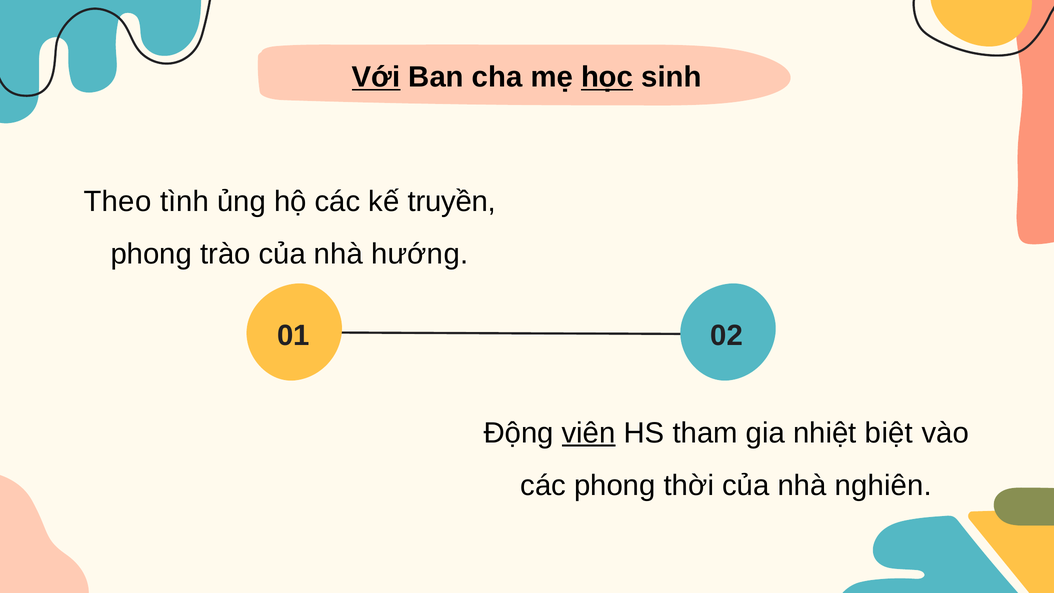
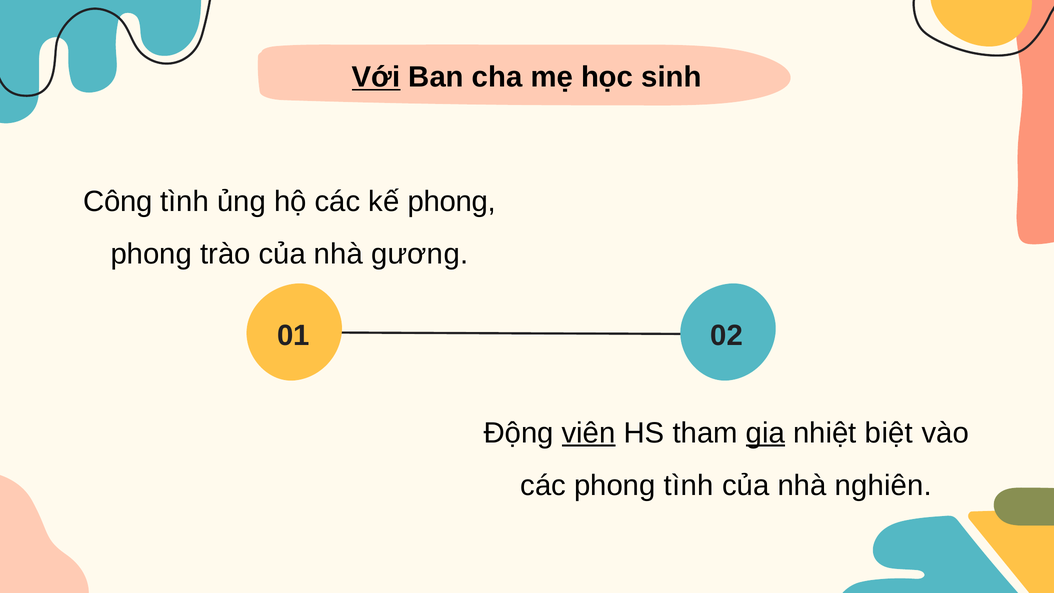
học underline: present -> none
Theo: Theo -> Công
kế truyền: truyền -> phong
hướng: hướng -> gương
gia underline: none -> present
phong thời: thời -> tình
